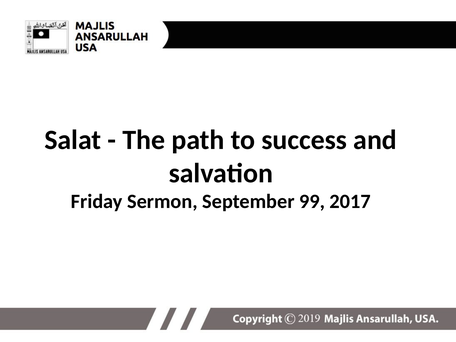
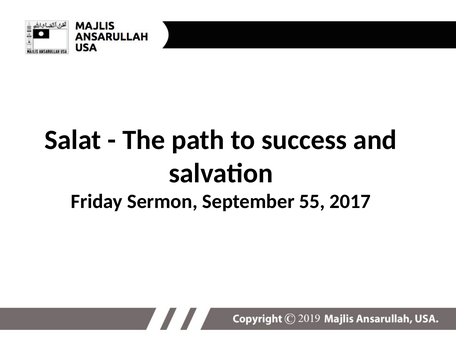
99: 99 -> 55
